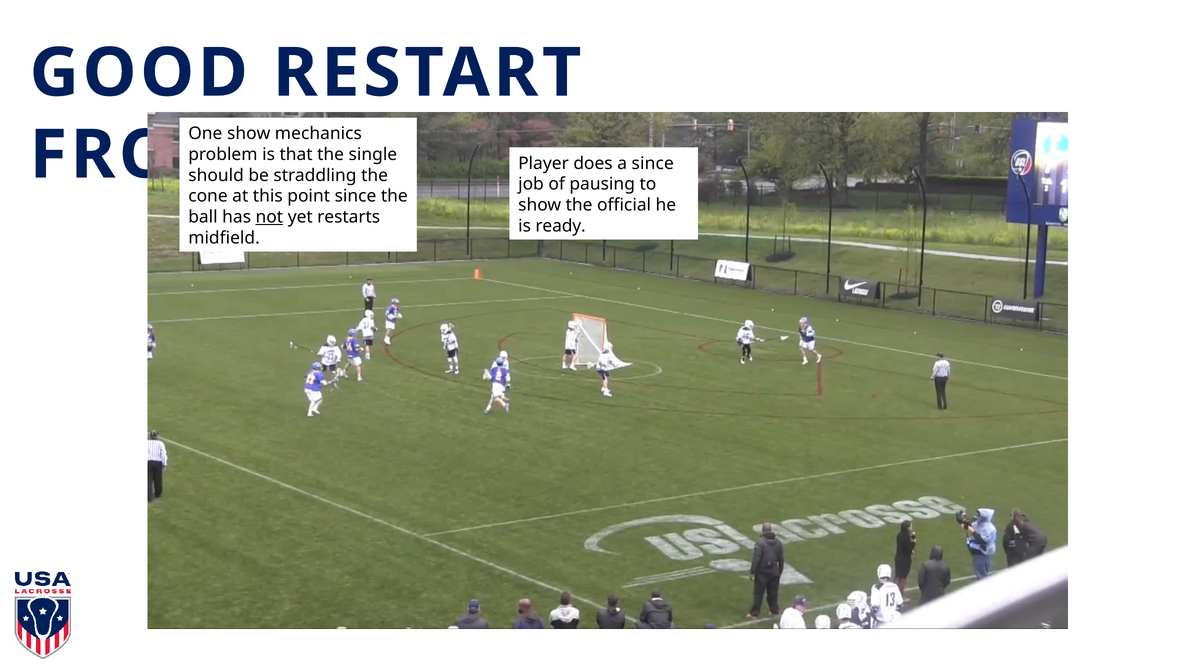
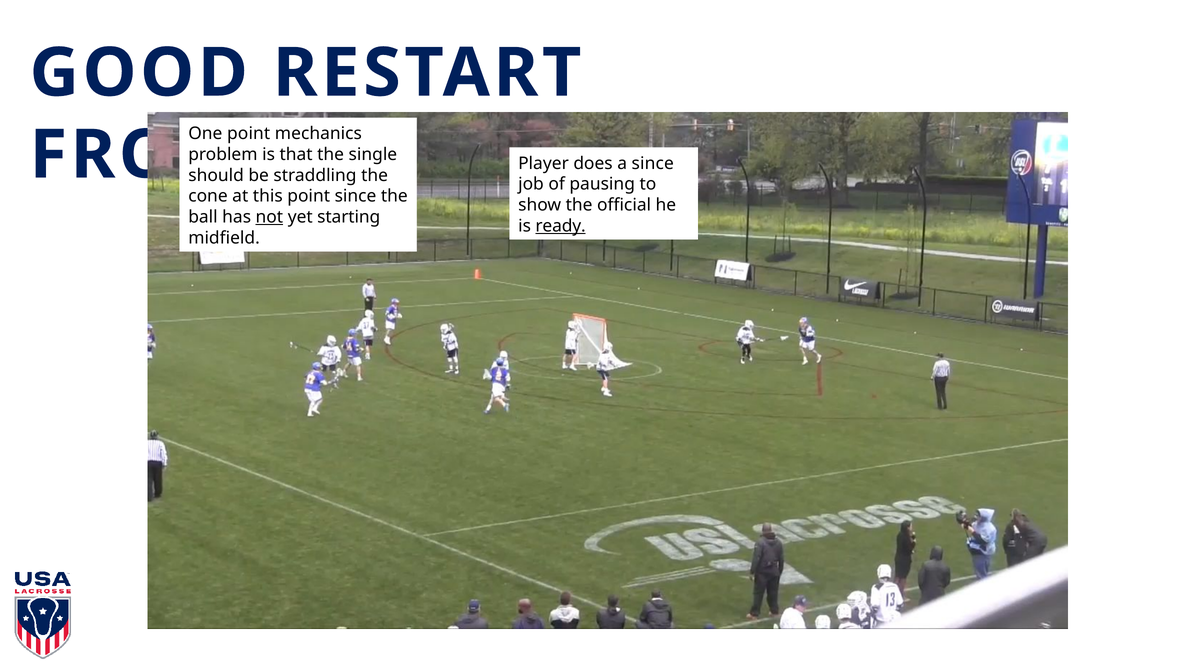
One show: show -> point
restarts: restarts -> starting
ready underline: none -> present
